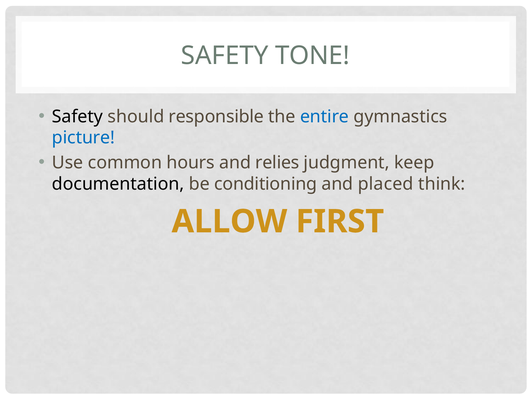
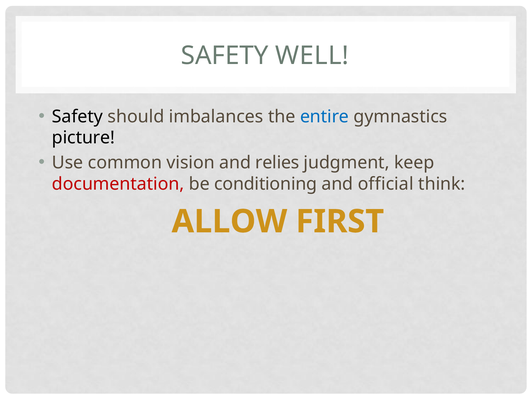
TONE: TONE -> WELL
responsible: responsible -> imbalances
picture colour: blue -> black
hours: hours -> vision
documentation colour: black -> red
placed: placed -> official
